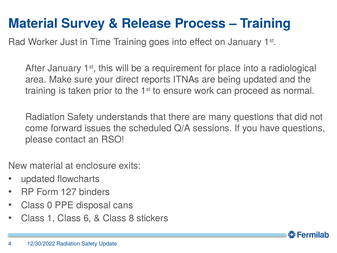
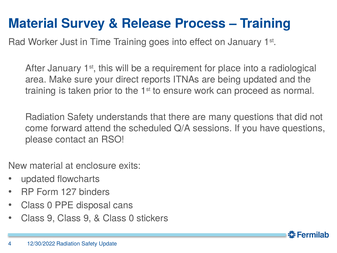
issues: issues -> attend
1 at (51, 218): 1 -> 9
6 at (87, 218): 6 -> 9
8 at (131, 218): 8 -> 0
